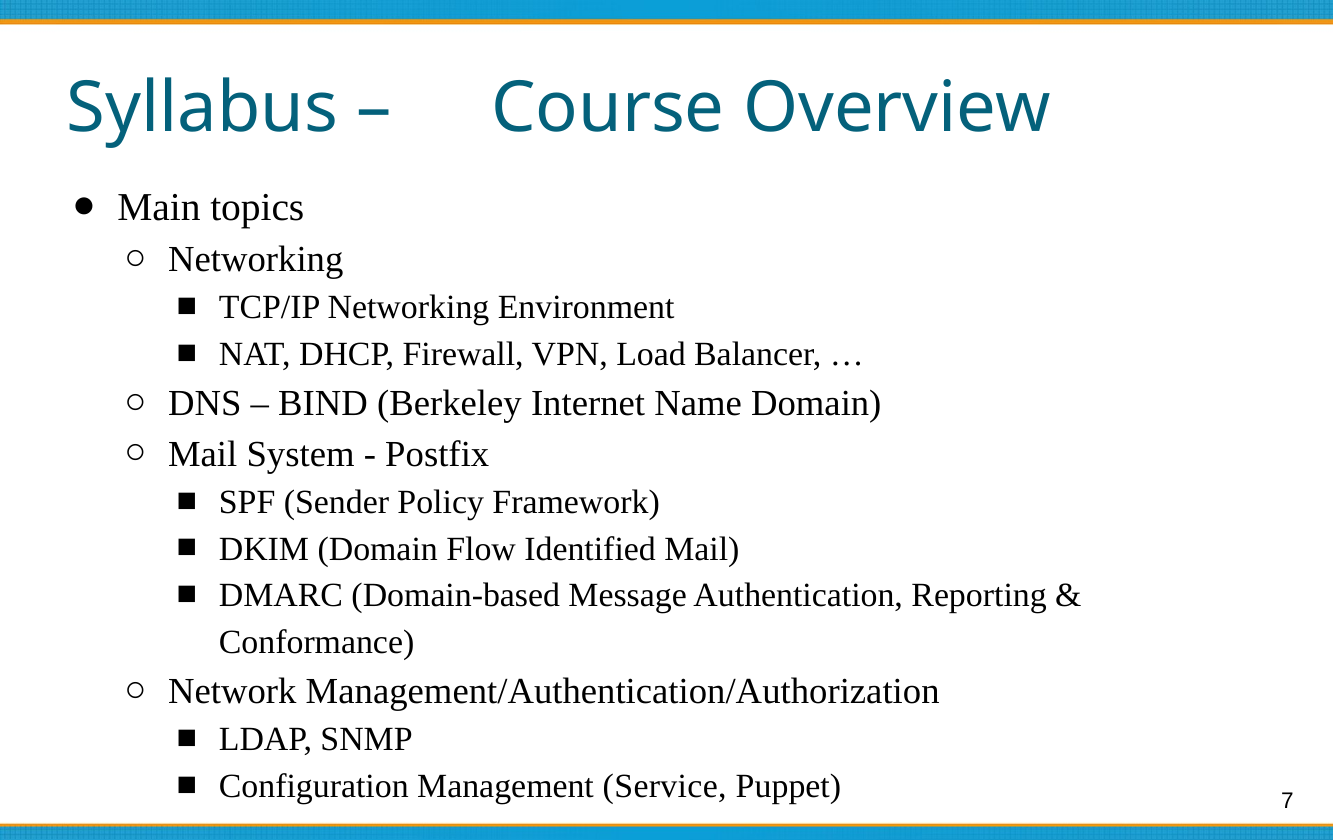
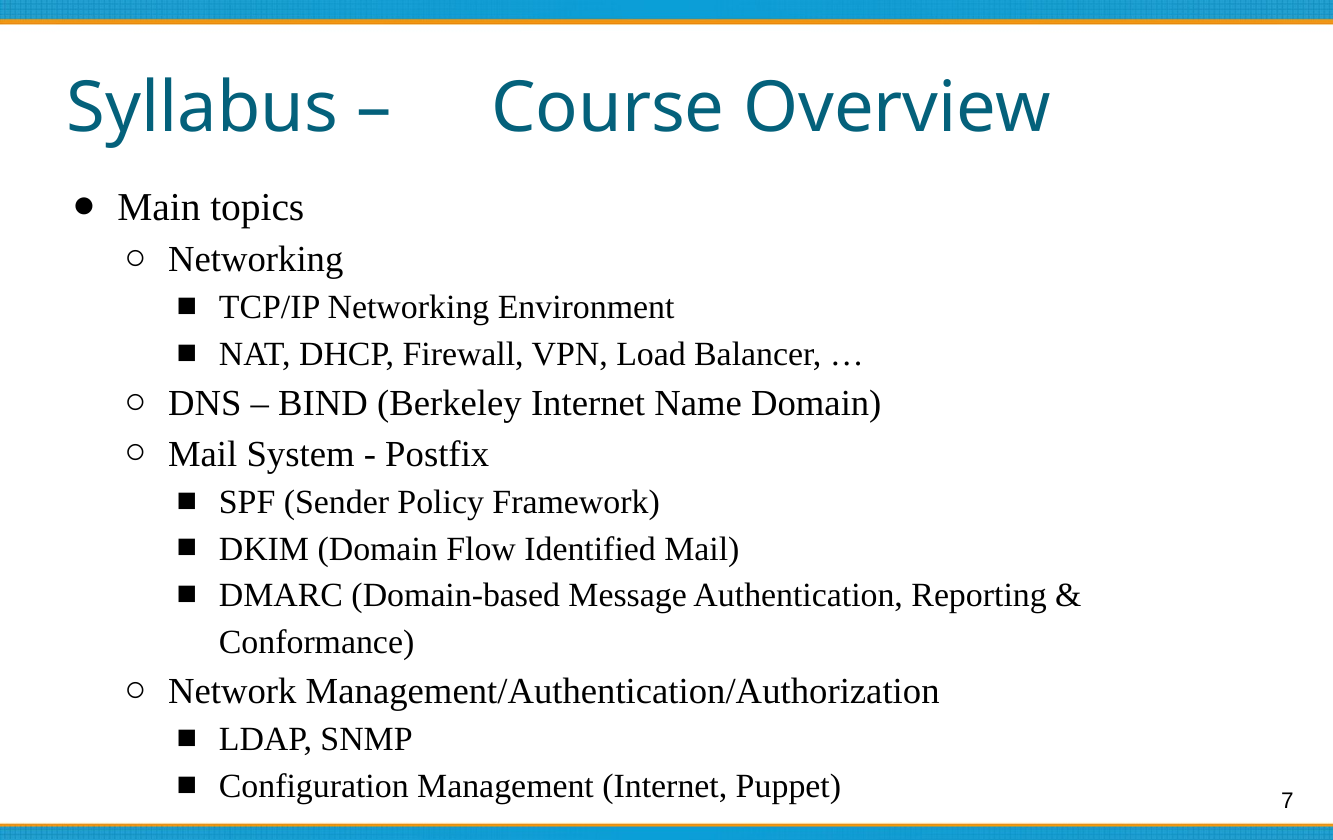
Management Service: Service -> Internet
